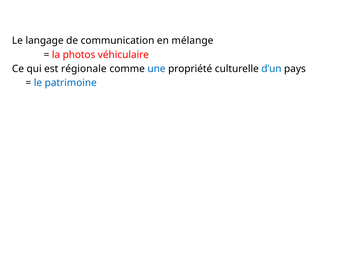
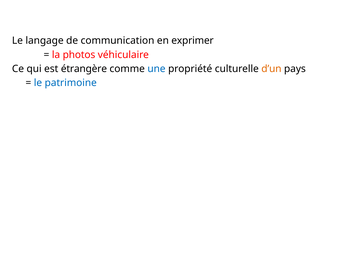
mélange: mélange -> exprimer
régionale: régionale -> étrangère
d’un colour: blue -> orange
